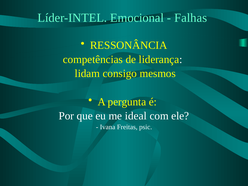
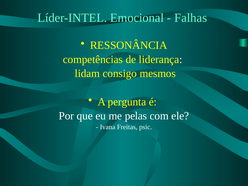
ideal: ideal -> pelas
